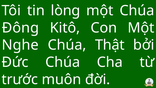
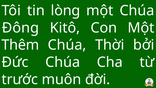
Nghe: Nghe -> Thêm
Thật: Thật -> Thời
